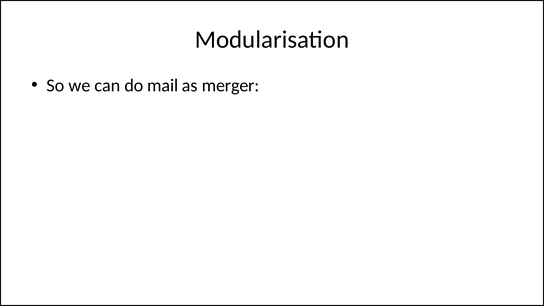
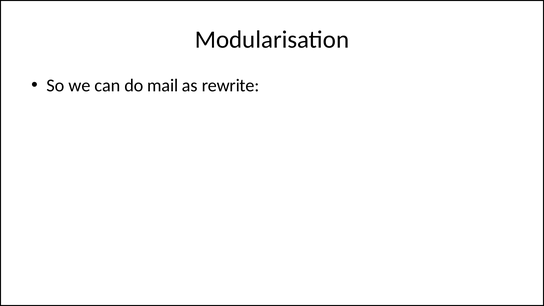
merger: merger -> rewrite
